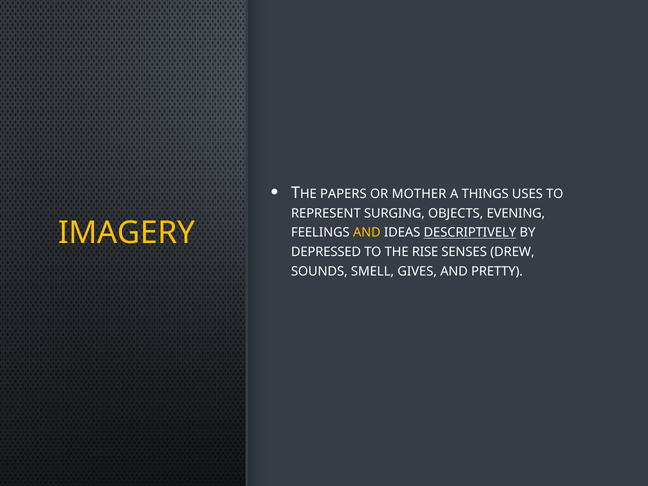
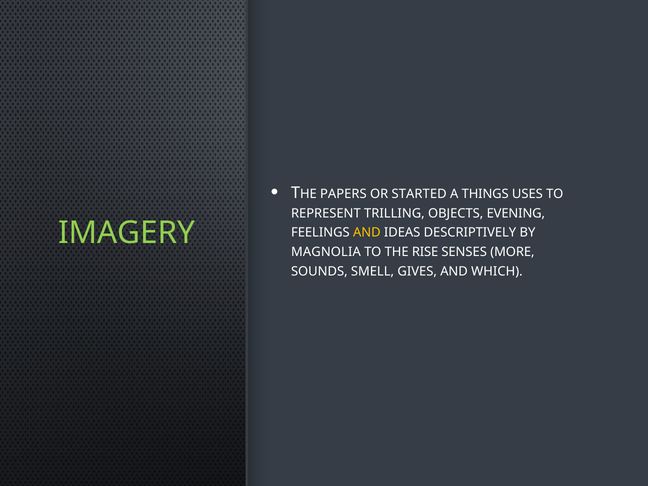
MOTHER: MOTHER -> STARTED
SURGING: SURGING -> TRILLING
IMAGERY colour: yellow -> light green
DESCRIPTIVELY underline: present -> none
DEPRESSED: DEPRESSED -> MAGNOLIA
DREW: DREW -> MORE
PRETTY: PRETTY -> WHICH
